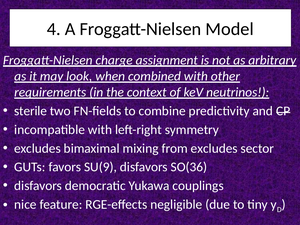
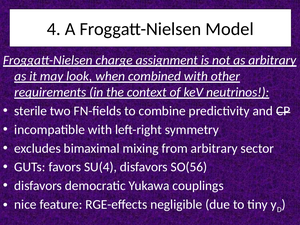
from excludes: excludes -> arbitrary
SU(9: SU(9 -> SU(4
SO(36: SO(36 -> SO(56
